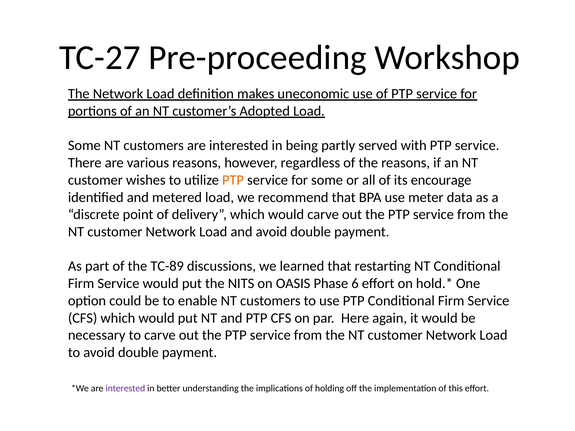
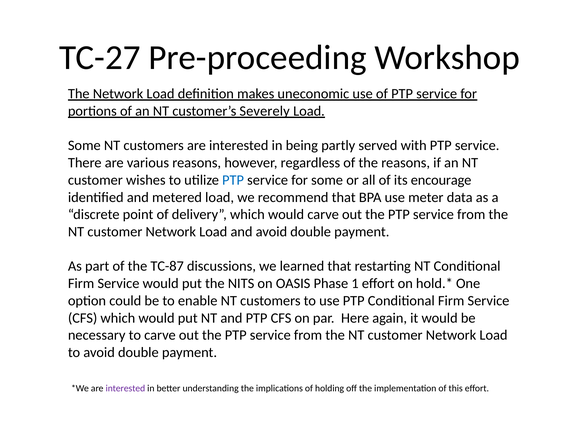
Adopted: Adopted -> Severely
PTP at (233, 180) colour: orange -> blue
TC-89: TC-89 -> TC-87
6: 6 -> 1
